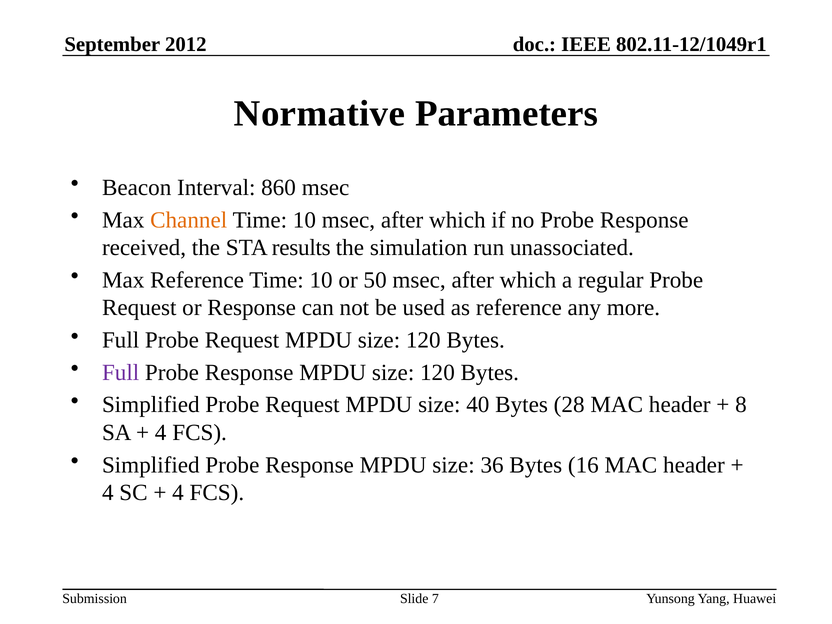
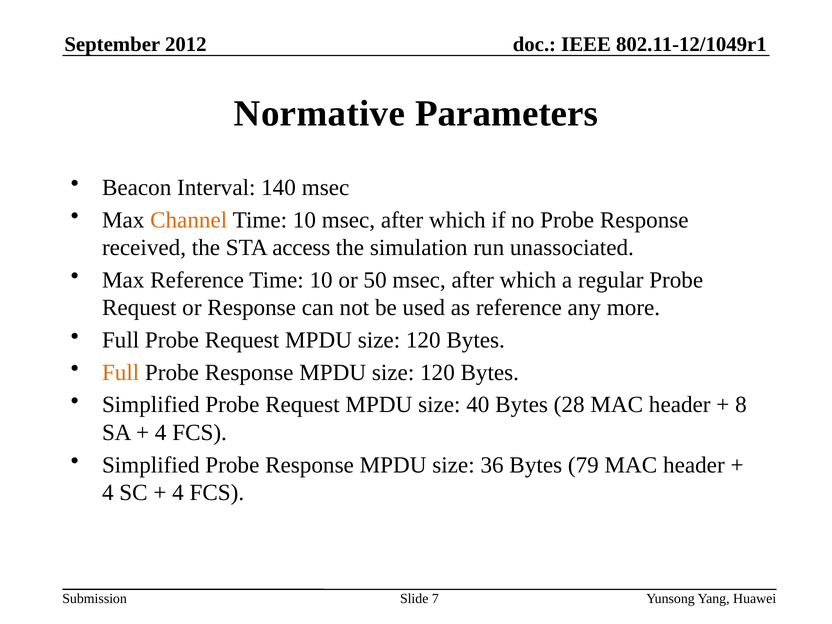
860: 860 -> 140
results: results -> access
Full at (121, 373) colour: purple -> orange
16: 16 -> 79
